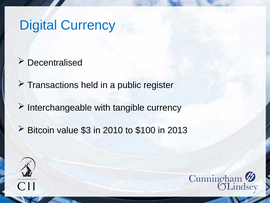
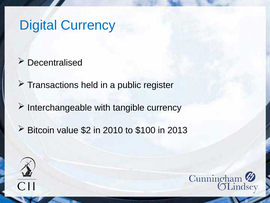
$3: $3 -> $2
